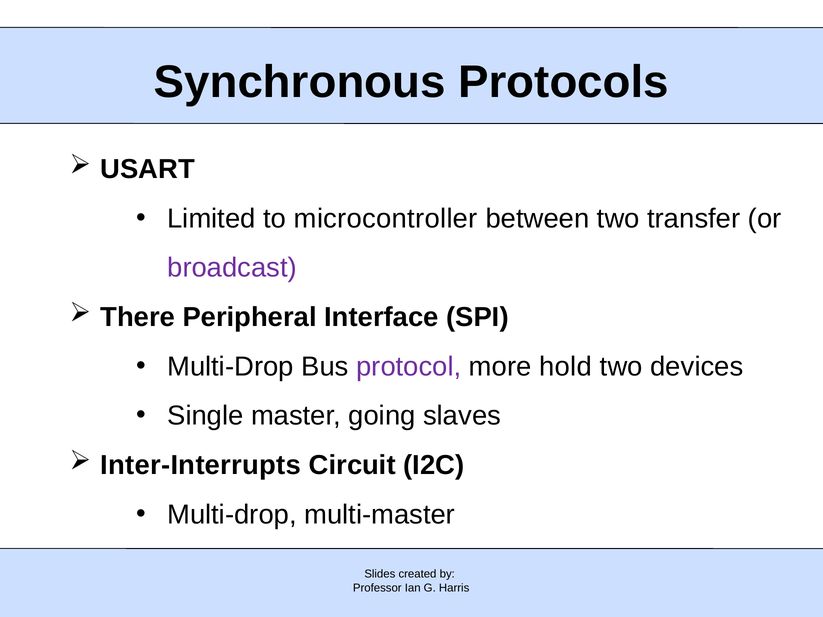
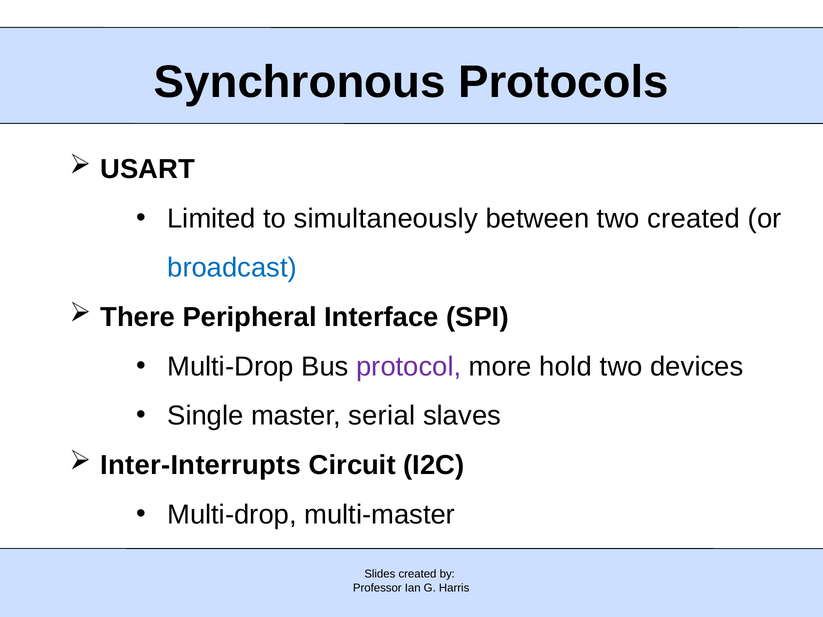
microcontroller: microcontroller -> simultaneously
two transfer: transfer -> created
broadcast colour: purple -> blue
going: going -> serial
